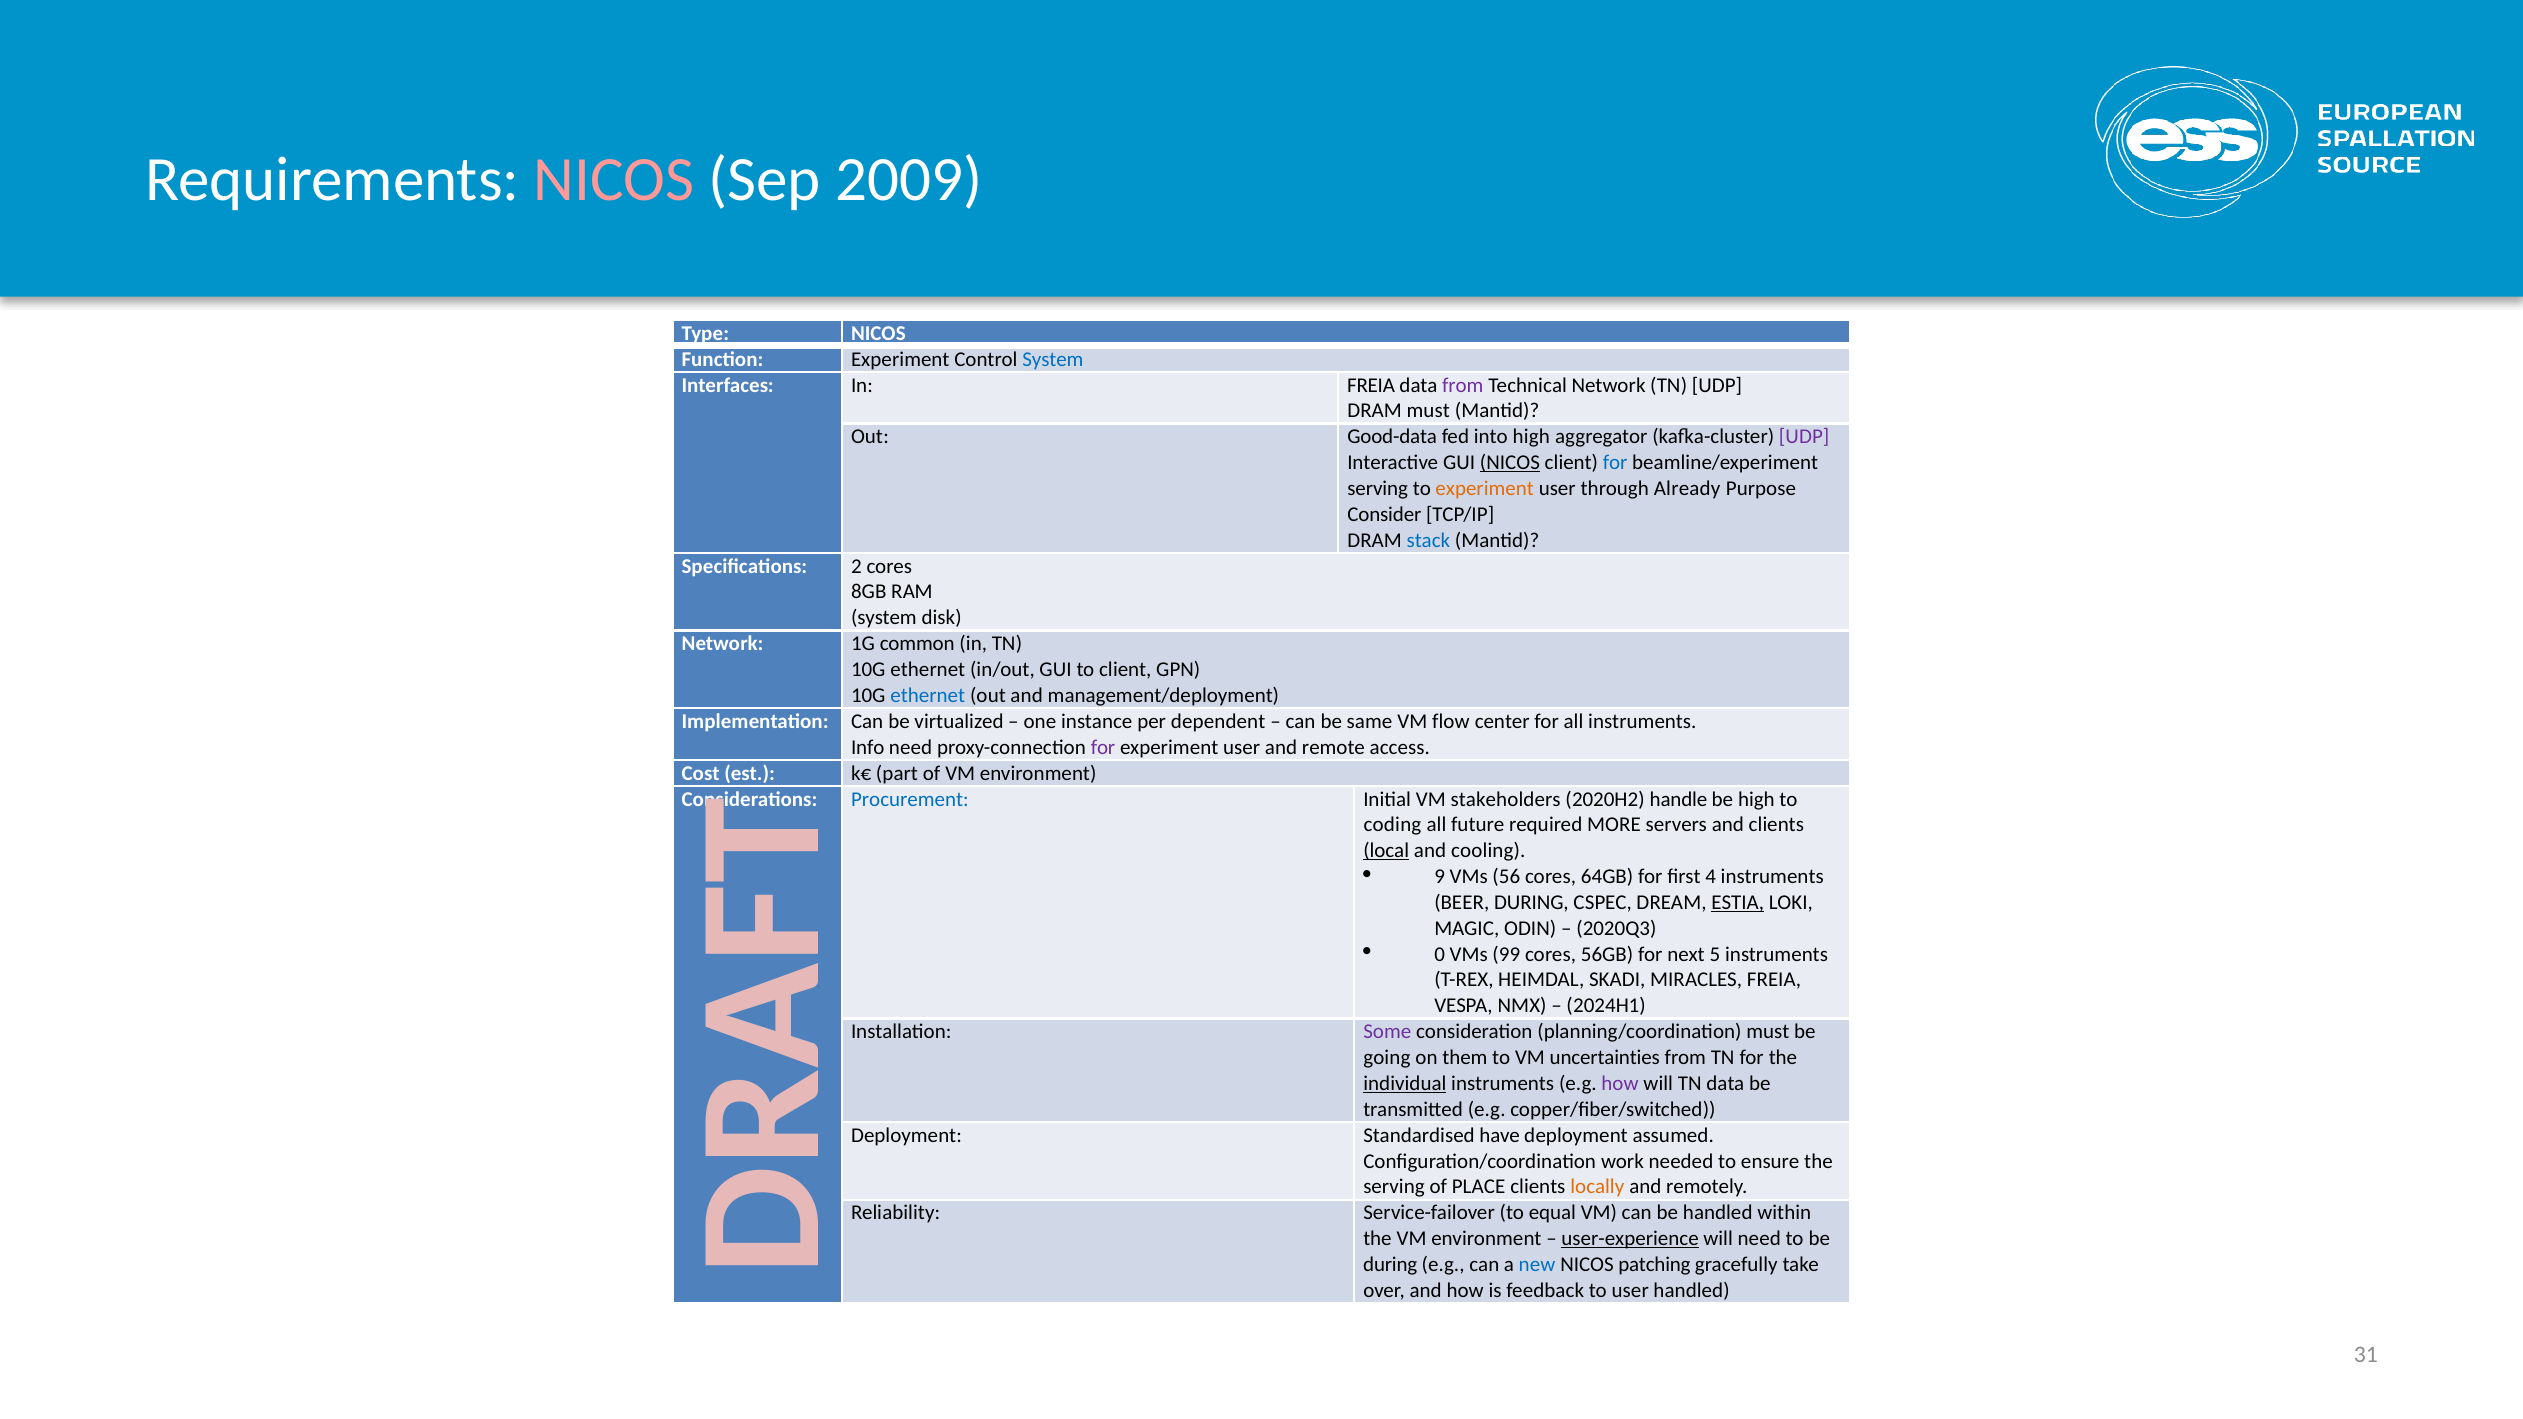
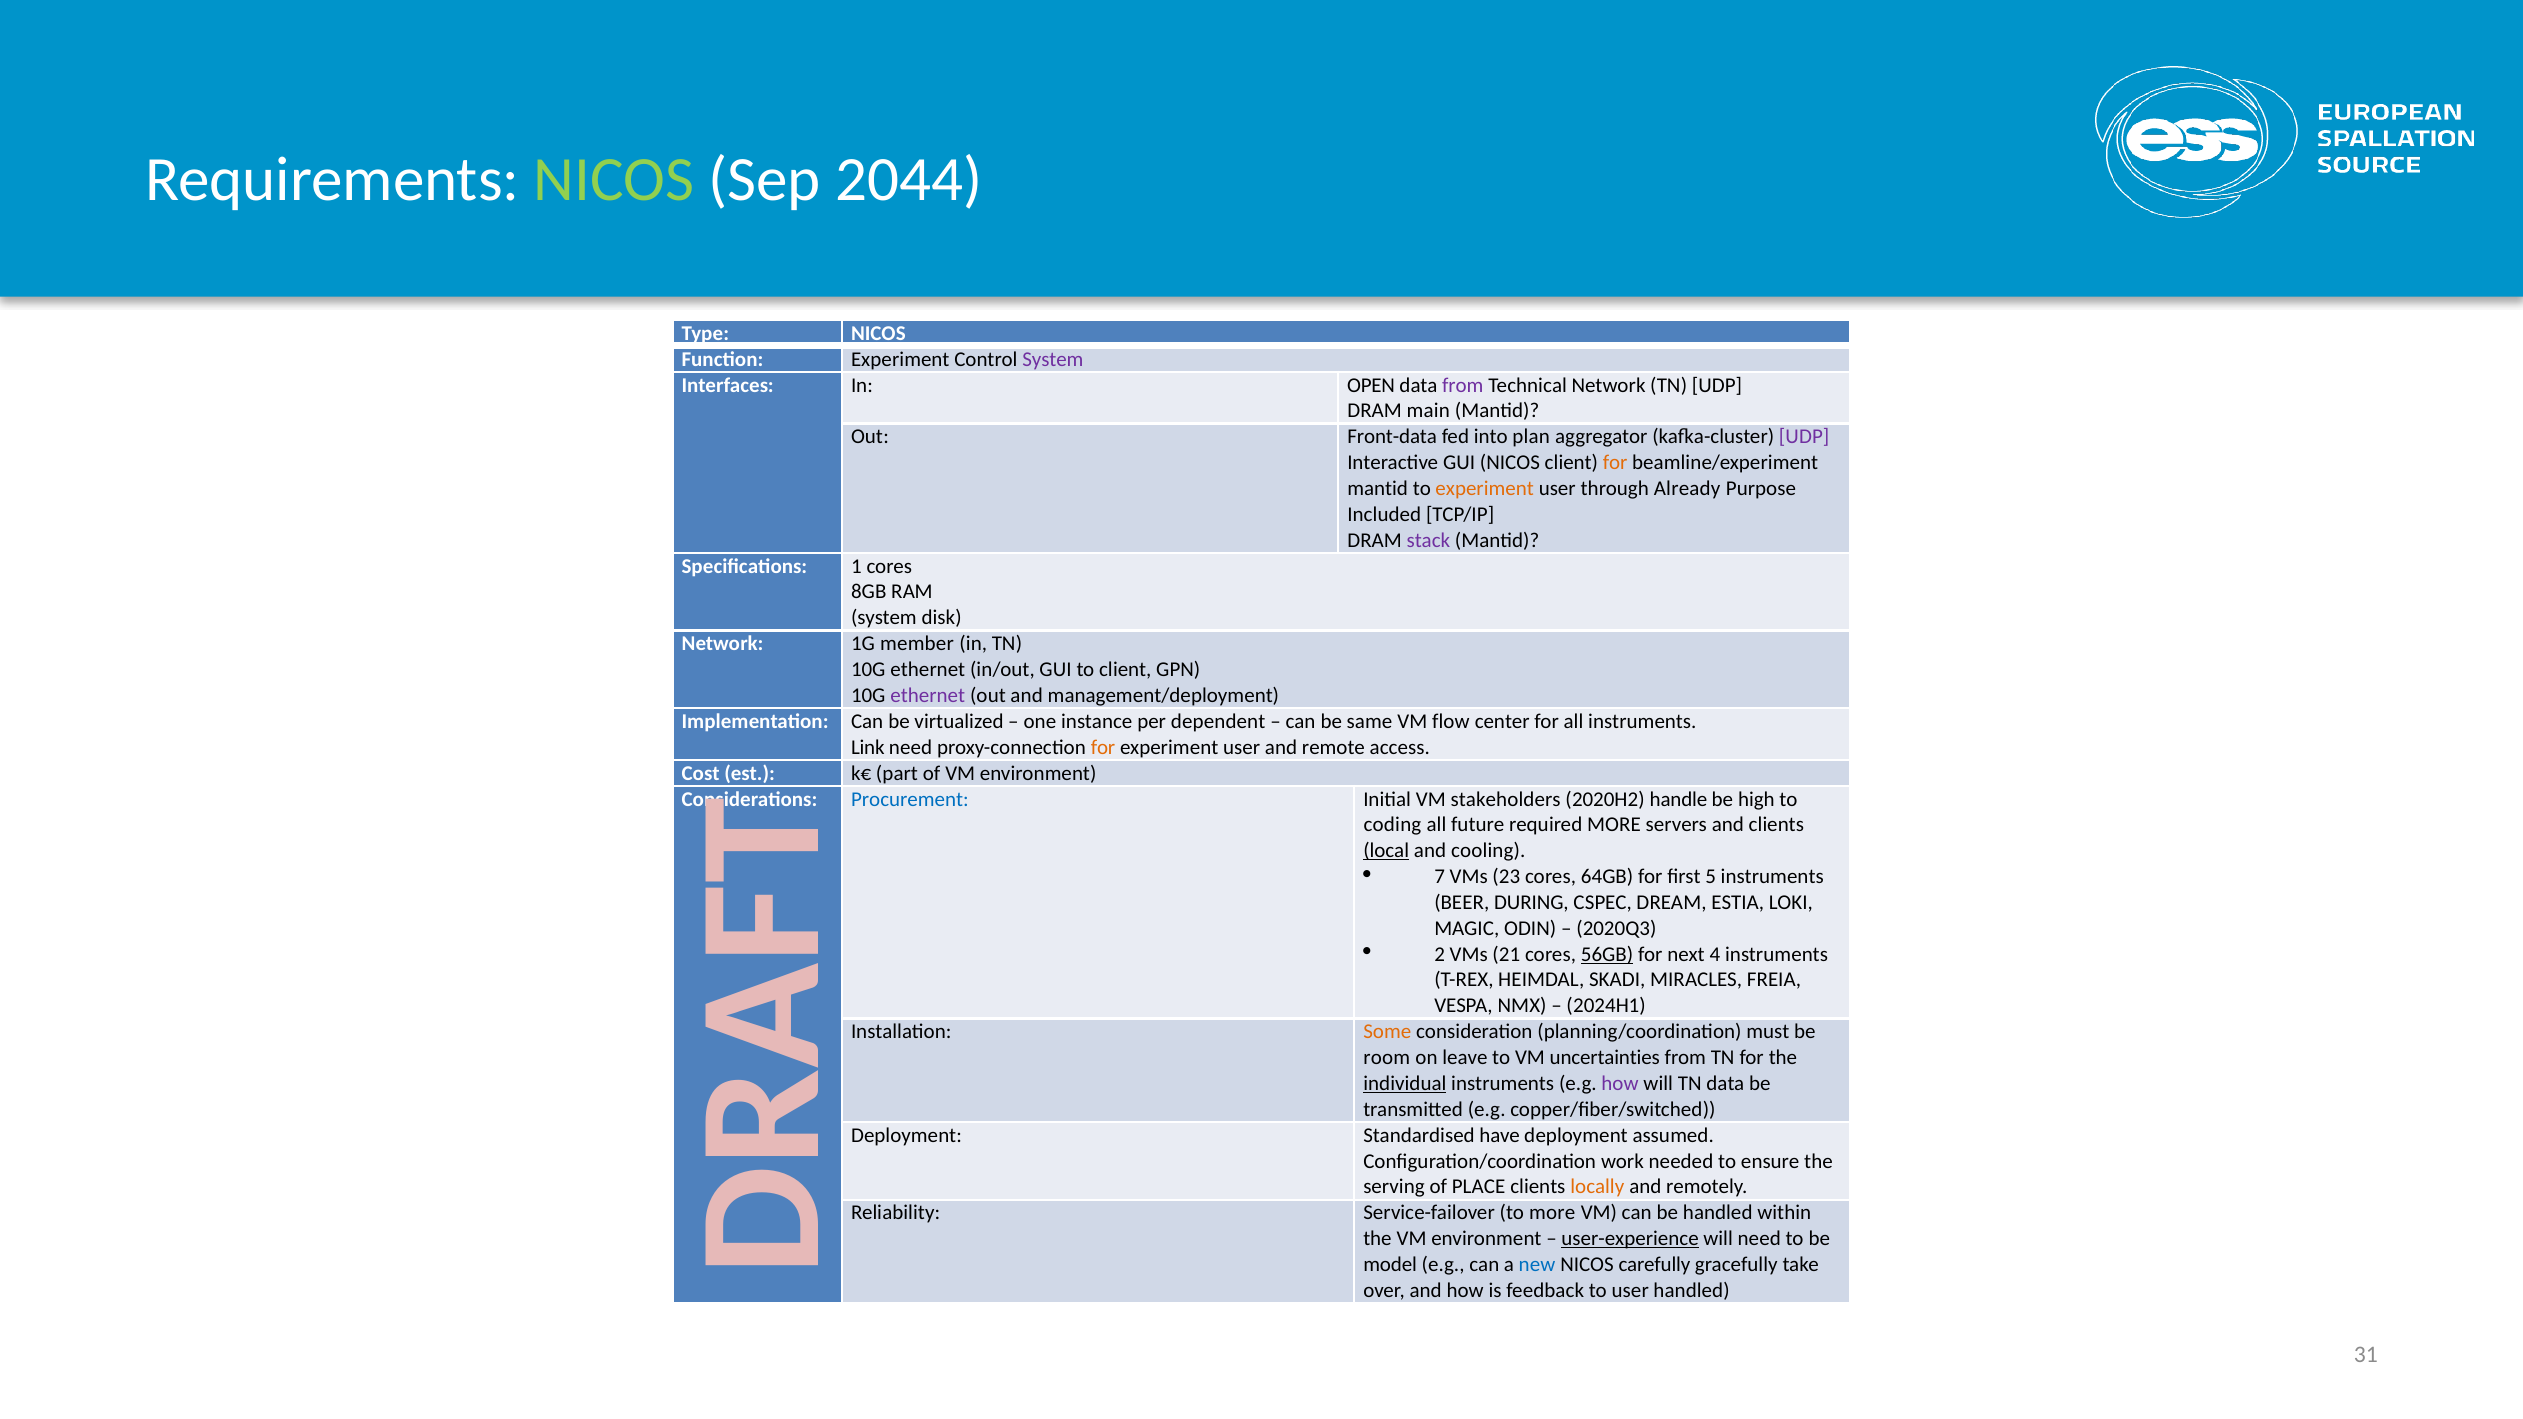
NICOS at (614, 180) colour: pink -> light green
2009: 2009 -> 2044
System at (1053, 359) colour: blue -> purple
In FREIA: FREIA -> OPEN
DRAM must: must -> main
Good-data: Good-data -> Front-data
into high: high -> plan
NICOS at (1510, 463) underline: present -> none
for at (1615, 463) colour: blue -> orange
serving at (1378, 489): serving -> mantid
Consider: Consider -> Included
stack colour: blue -> purple
2: 2 -> 1
common: common -> member
ethernet at (928, 696) colour: blue -> purple
Info: Info -> Link
for at (1103, 747) colour: purple -> orange
9: 9 -> 7
56: 56 -> 23
4: 4 -> 5
ESTIA underline: present -> none
0: 0 -> 2
99: 99 -> 21
56GB underline: none -> present
5: 5 -> 4
Some colour: purple -> orange
going: going -> room
them: them -> leave
to equal: equal -> more
during at (1390, 1265): during -> model
patching: patching -> carefully
